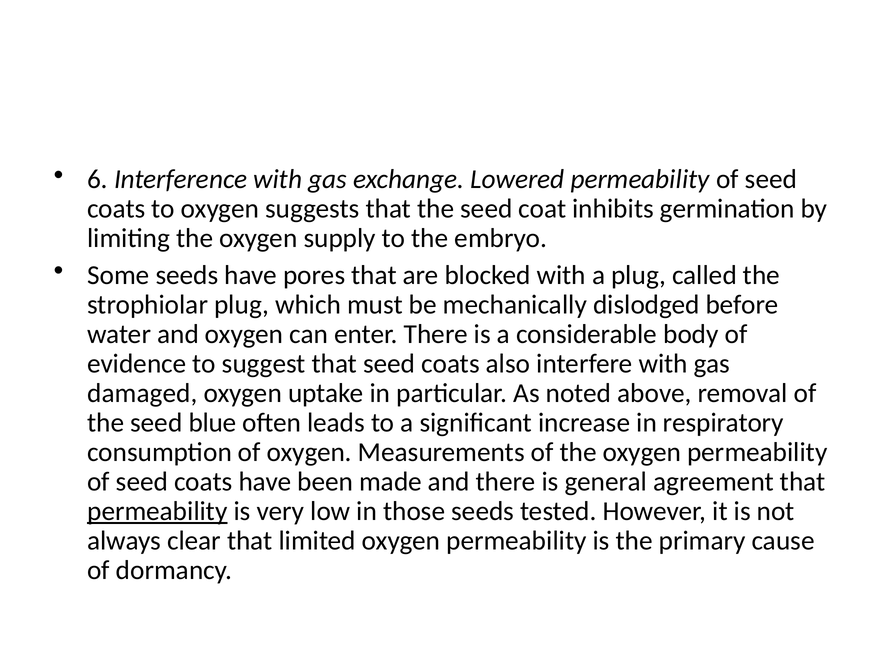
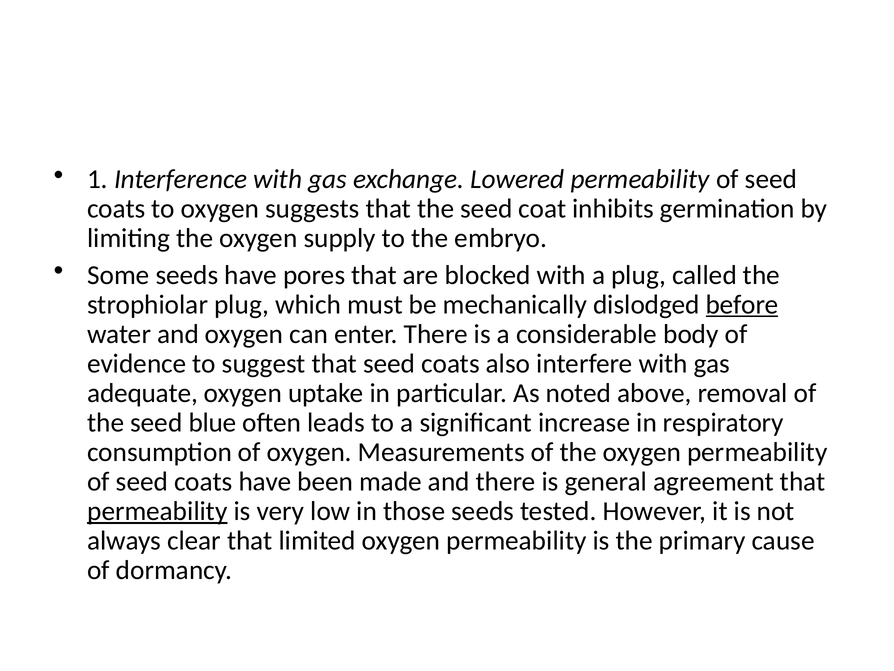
6: 6 -> 1
before underline: none -> present
damaged: damaged -> adequate
